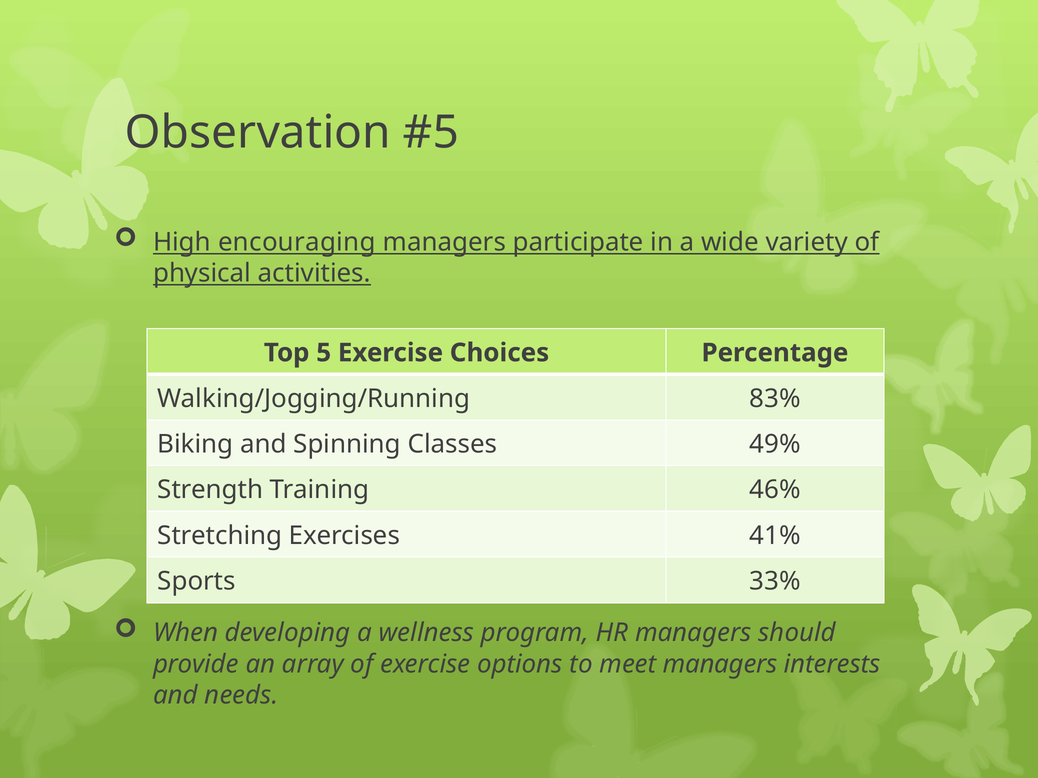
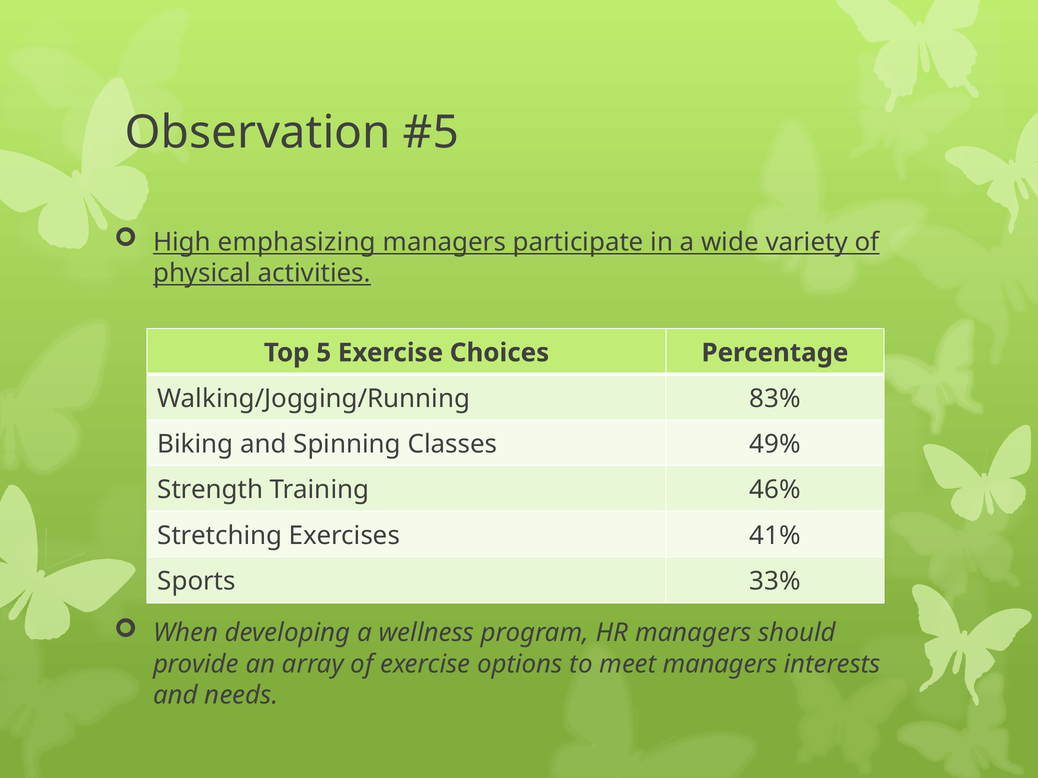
encouraging: encouraging -> emphasizing
